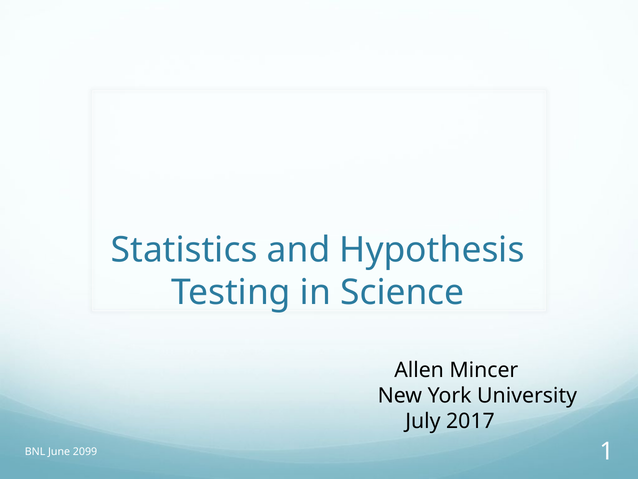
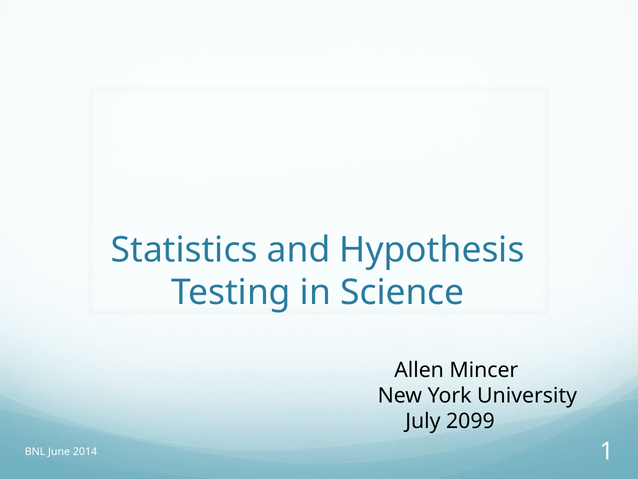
2017: 2017 -> 2099
2099: 2099 -> 2014
